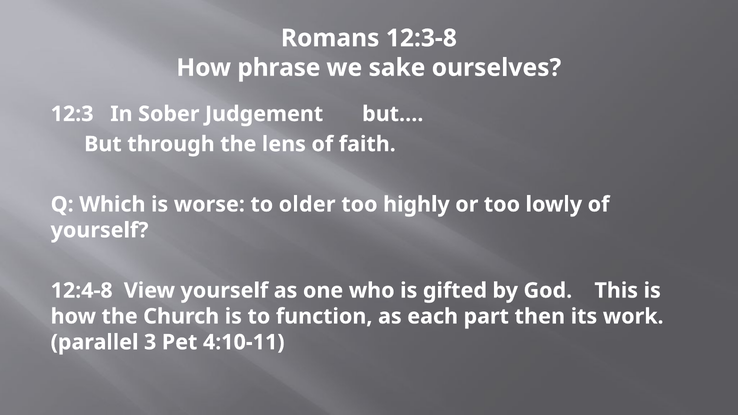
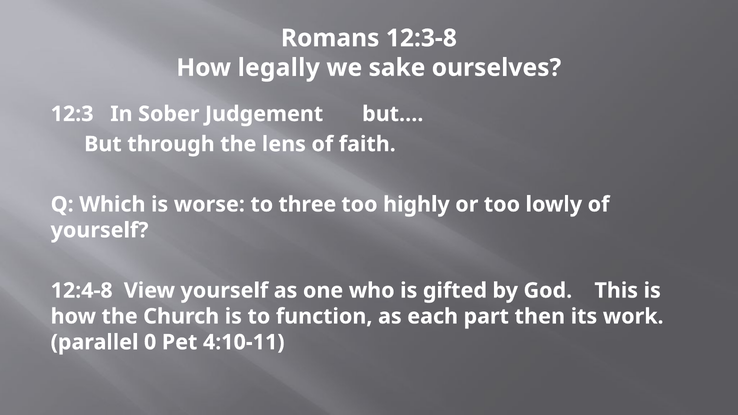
phrase: phrase -> legally
older: older -> three
3: 3 -> 0
